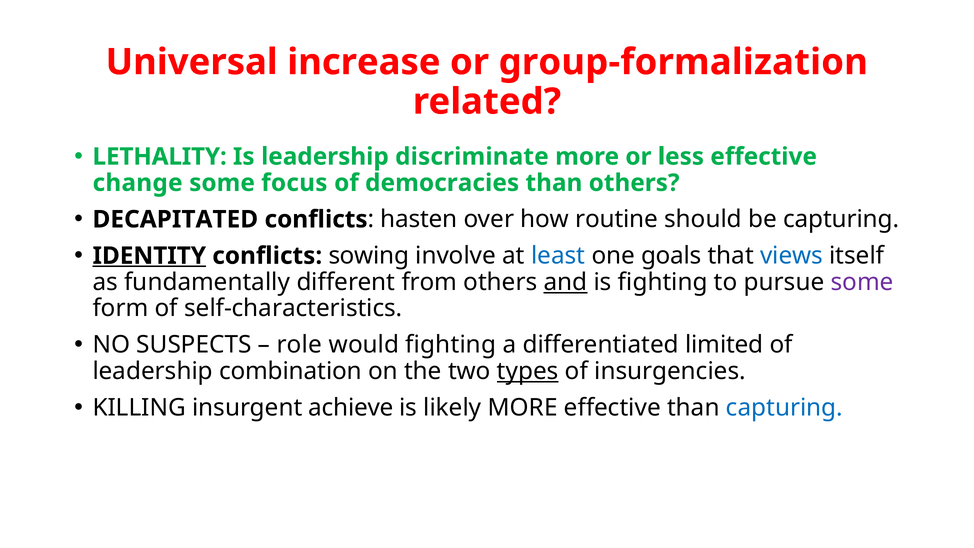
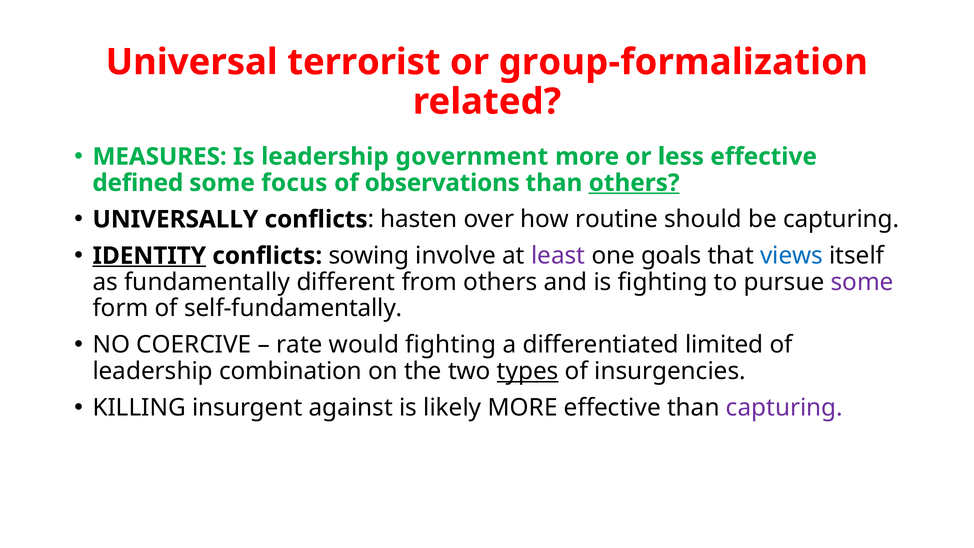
increase: increase -> terrorist
LETHALITY: LETHALITY -> MEASURES
discriminate: discriminate -> government
change: change -> defined
democracies: democracies -> observations
others at (634, 183) underline: none -> present
DECAPITATED: DECAPITATED -> UNIVERSALLY
least colour: blue -> purple
and underline: present -> none
self-characteristics: self-characteristics -> self-fundamentally
SUSPECTS: SUSPECTS -> COERCIVE
role: role -> rate
achieve: achieve -> against
capturing at (784, 407) colour: blue -> purple
